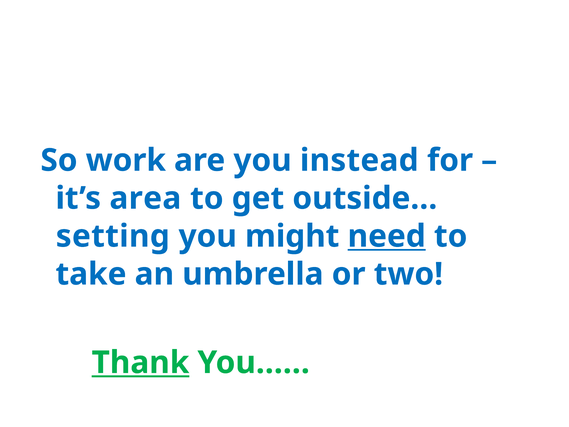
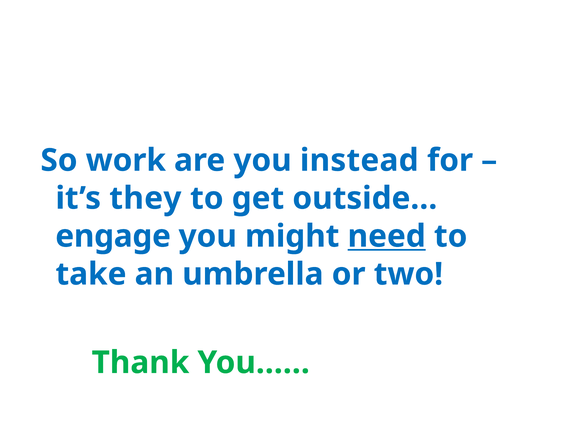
area: area -> they
setting: setting -> engage
Thank underline: present -> none
